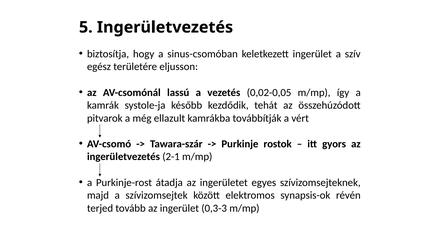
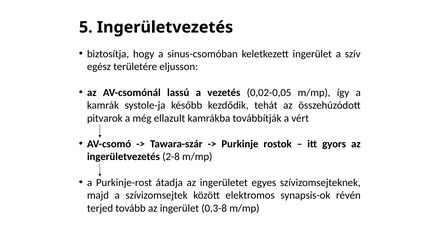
2-1: 2-1 -> 2-8
0,3-3: 0,3-3 -> 0,3-8
